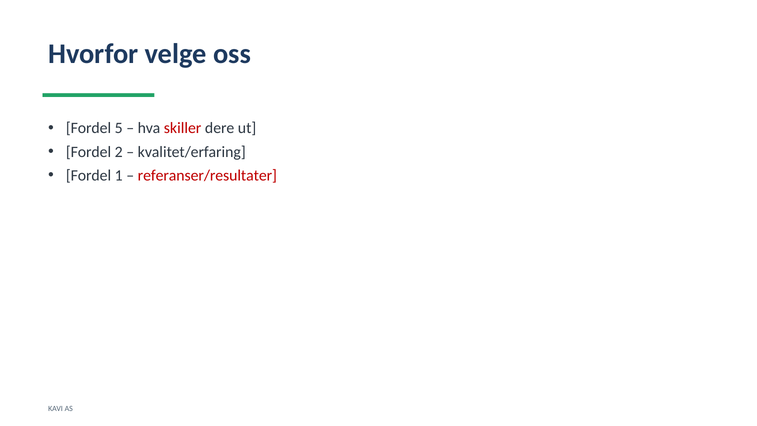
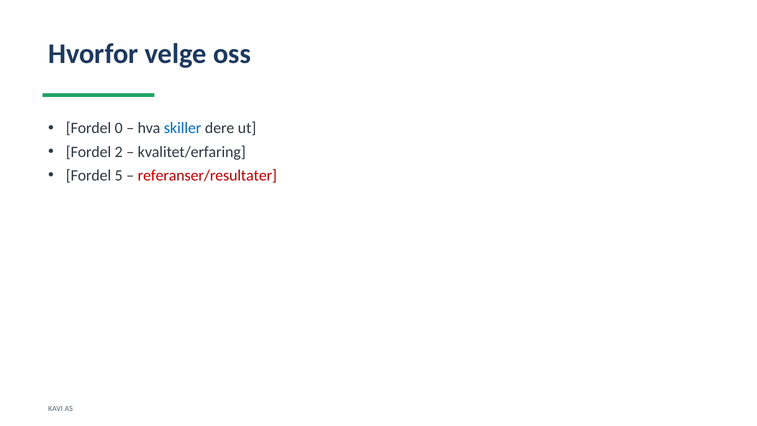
5: 5 -> 0
skiller colour: red -> blue
1: 1 -> 5
